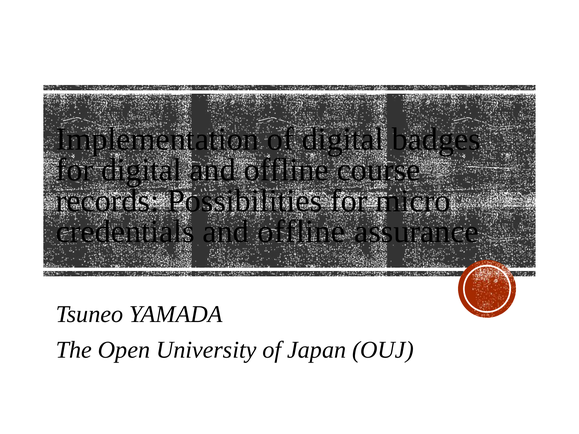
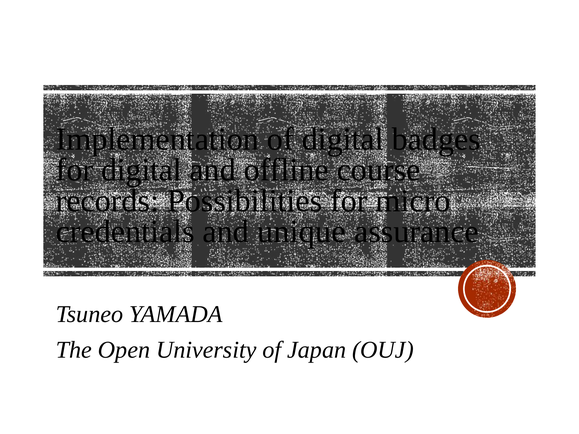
credentials and offline: offline -> unique
